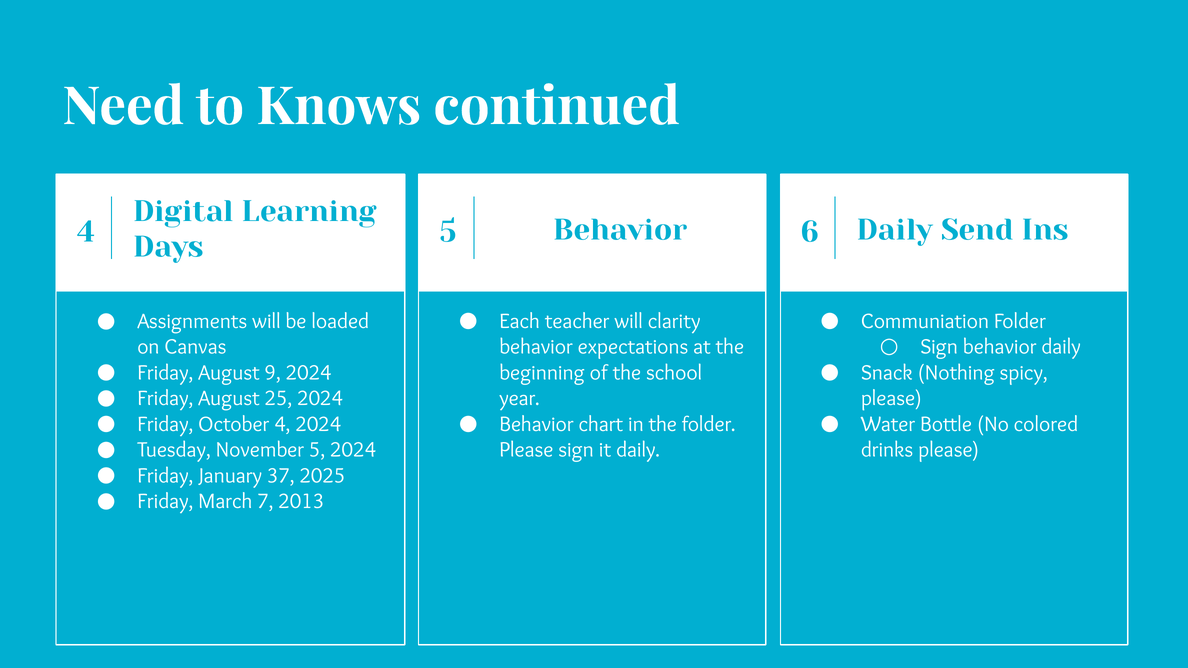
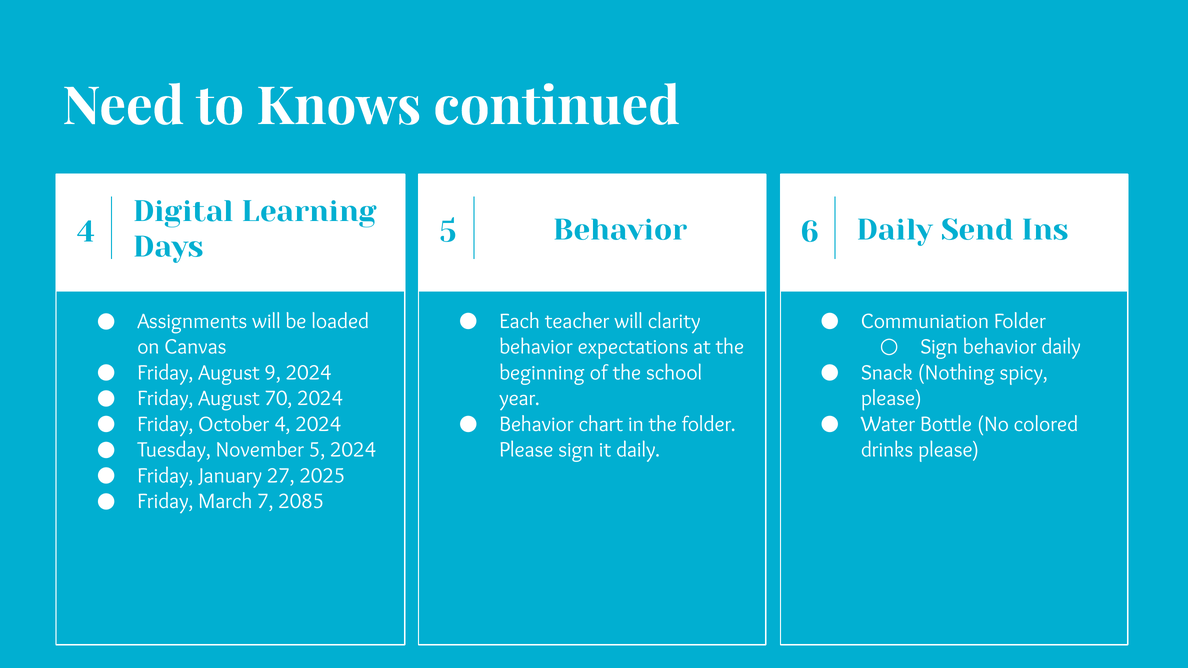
25: 25 -> 70
37: 37 -> 27
2013: 2013 -> 2085
